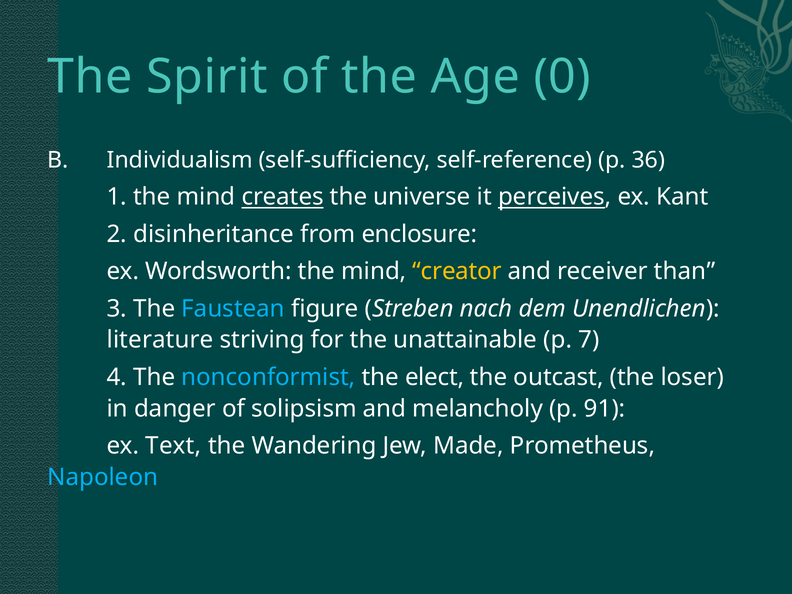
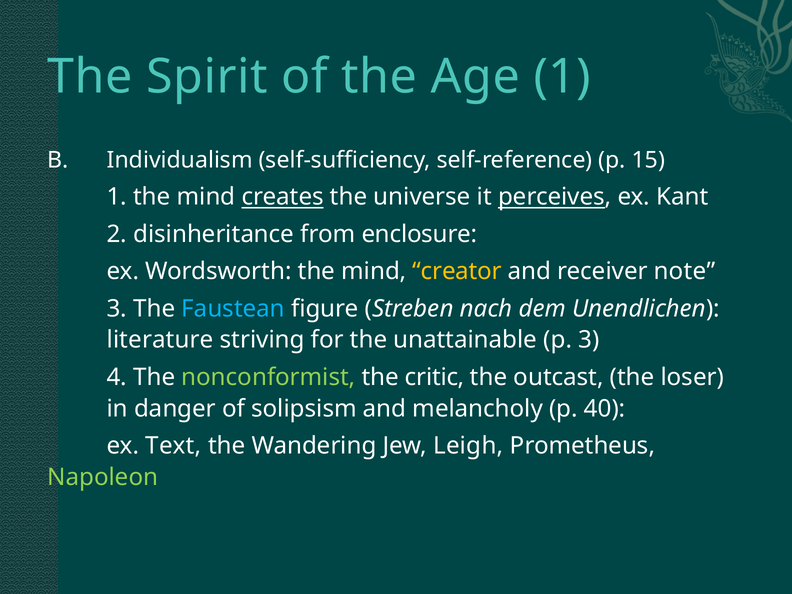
Age 0: 0 -> 1
36: 36 -> 15
than: than -> note
p 7: 7 -> 3
nonconformist colour: light blue -> light green
elect: elect -> critic
91: 91 -> 40
Made: Made -> Leigh
Napoleon colour: light blue -> light green
